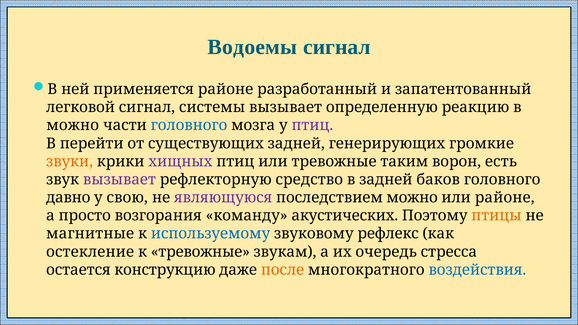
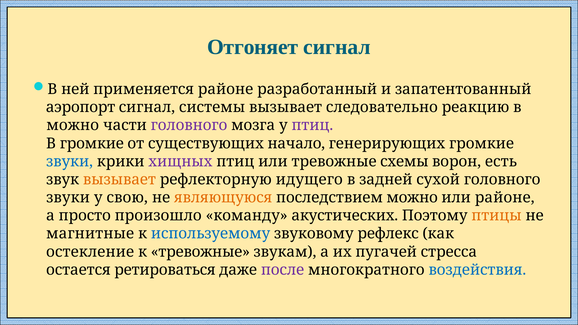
Водоемы: Водоемы -> Отгоняет
легковой: легковой -> аэропорт
определенную: определенную -> следовательно
головного at (189, 125) colour: blue -> purple
В перейти: перейти -> громкие
существующих задней: задней -> начало
звуки at (70, 162) colour: orange -> blue
таким: таким -> схемы
вызывает at (119, 180) colour: purple -> orange
средство: средство -> идущего
баков: баков -> сухой
давно at (68, 198): давно -> звуки
являющуюся colour: purple -> orange
возгорания: возгорания -> произошло
очередь: очередь -> пугачей
конструкцию: конструкцию -> ретироваться
после colour: orange -> purple
